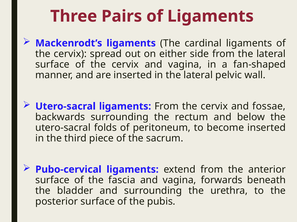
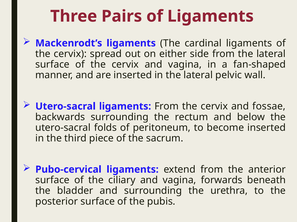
fascia: fascia -> ciliary
